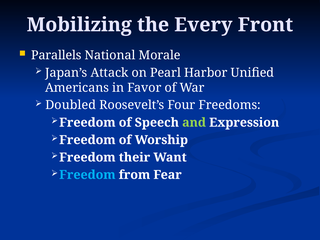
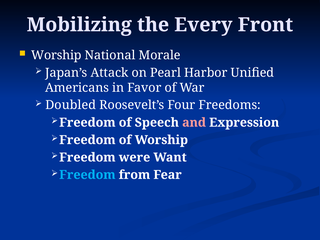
Parallels at (56, 55): Parallels -> Worship
and colour: light green -> pink
their: their -> were
